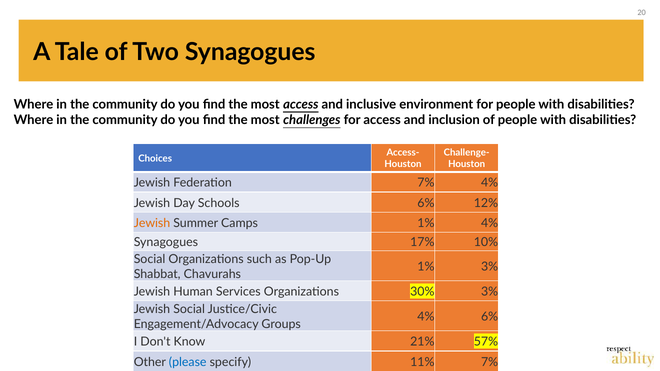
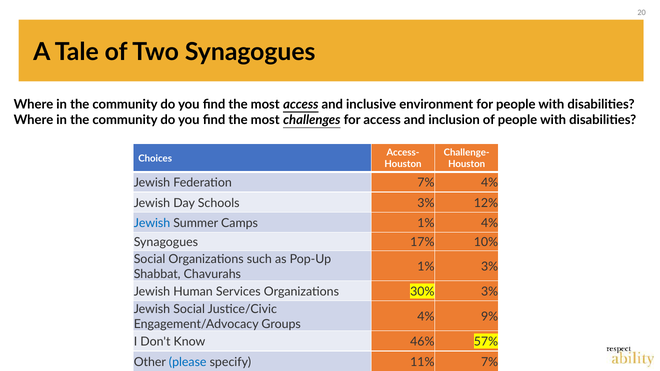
Schools 6%: 6% -> 3%
Jewish at (152, 223) colour: orange -> blue
4% 6%: 6% -> 9%
21%: 21% -> 46%
